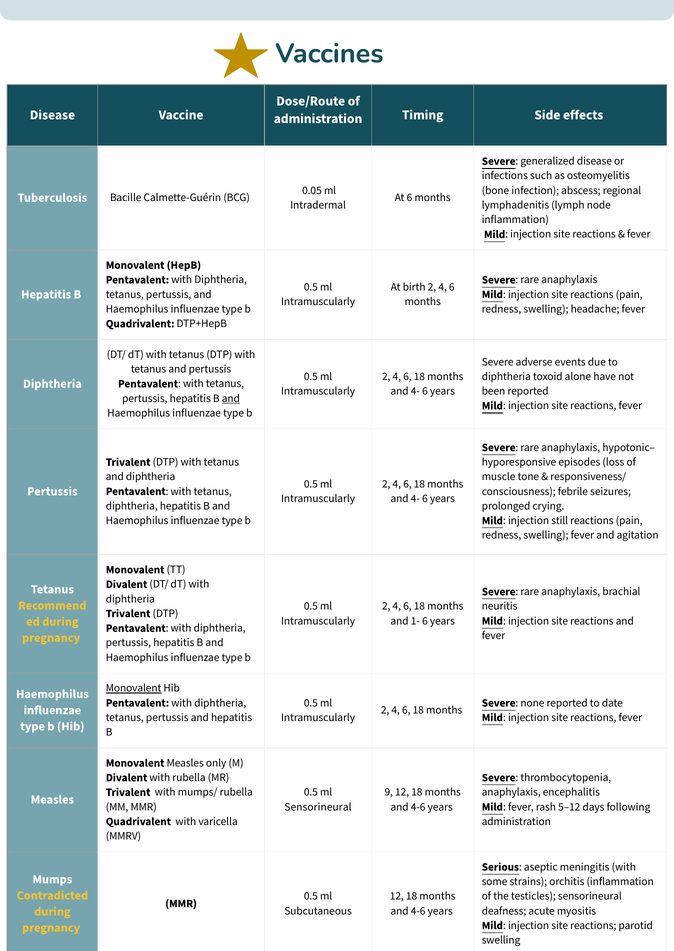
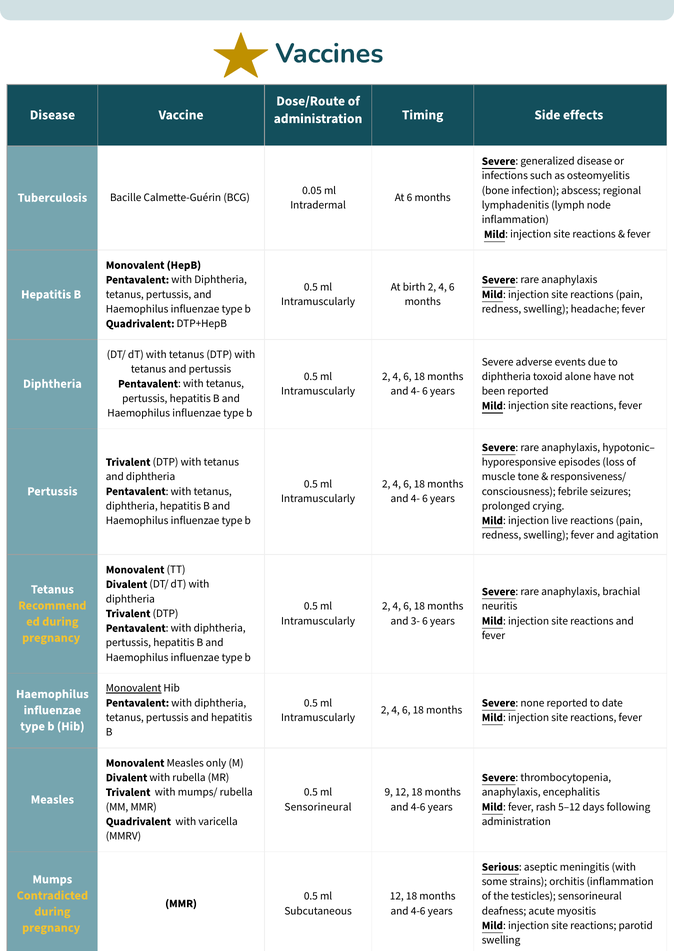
and at (231, 398) underline: present -> none
still: still -> live
1-: 1- -> 3-
